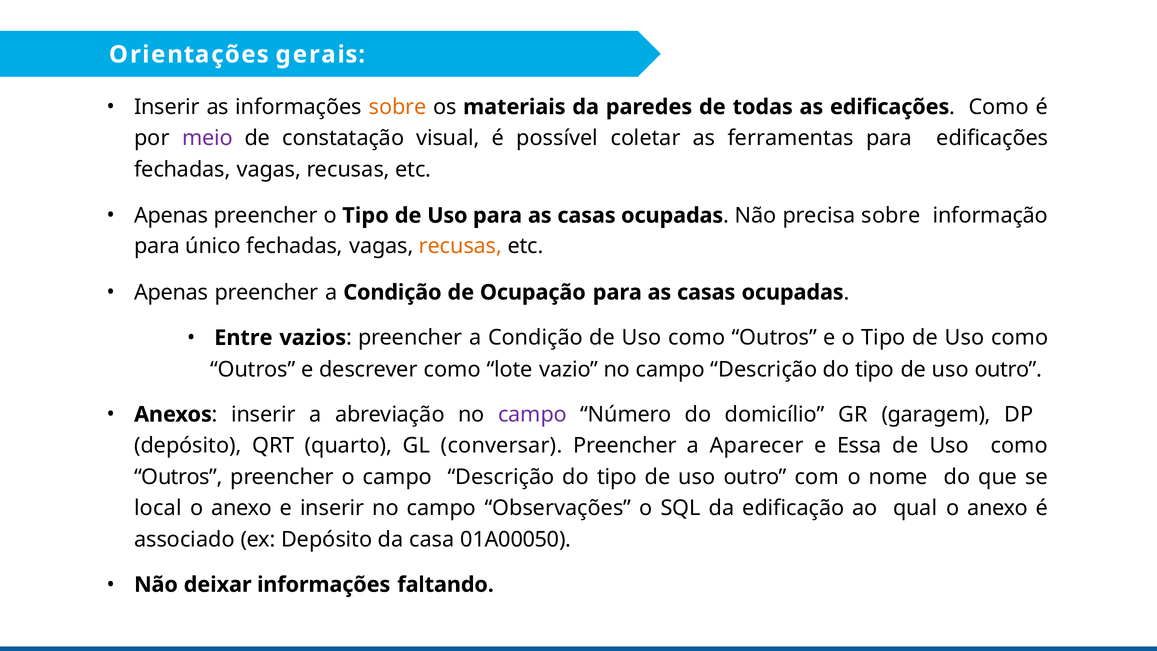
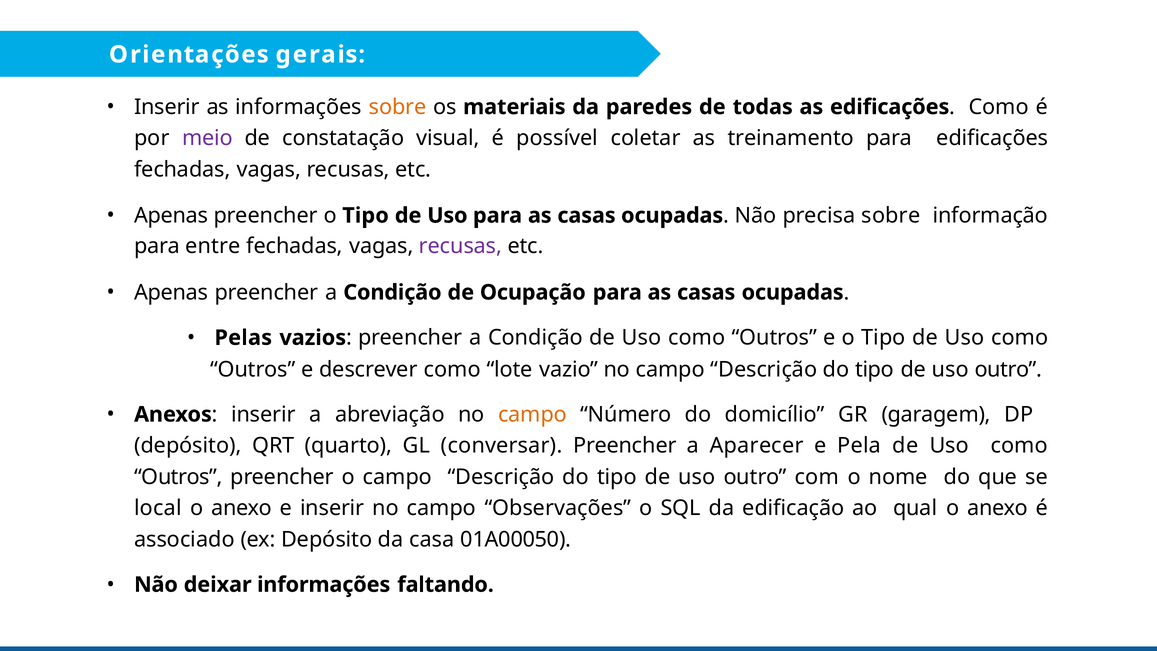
ferramentas: ferramentas -> treinamento
único: único -> entre
recusas at (460, 246) colour: orange -> purple
Entre: Entre -> Pelas
campo at (533, 414) colour: purple -> orange
Essa: Essa -> Pela
